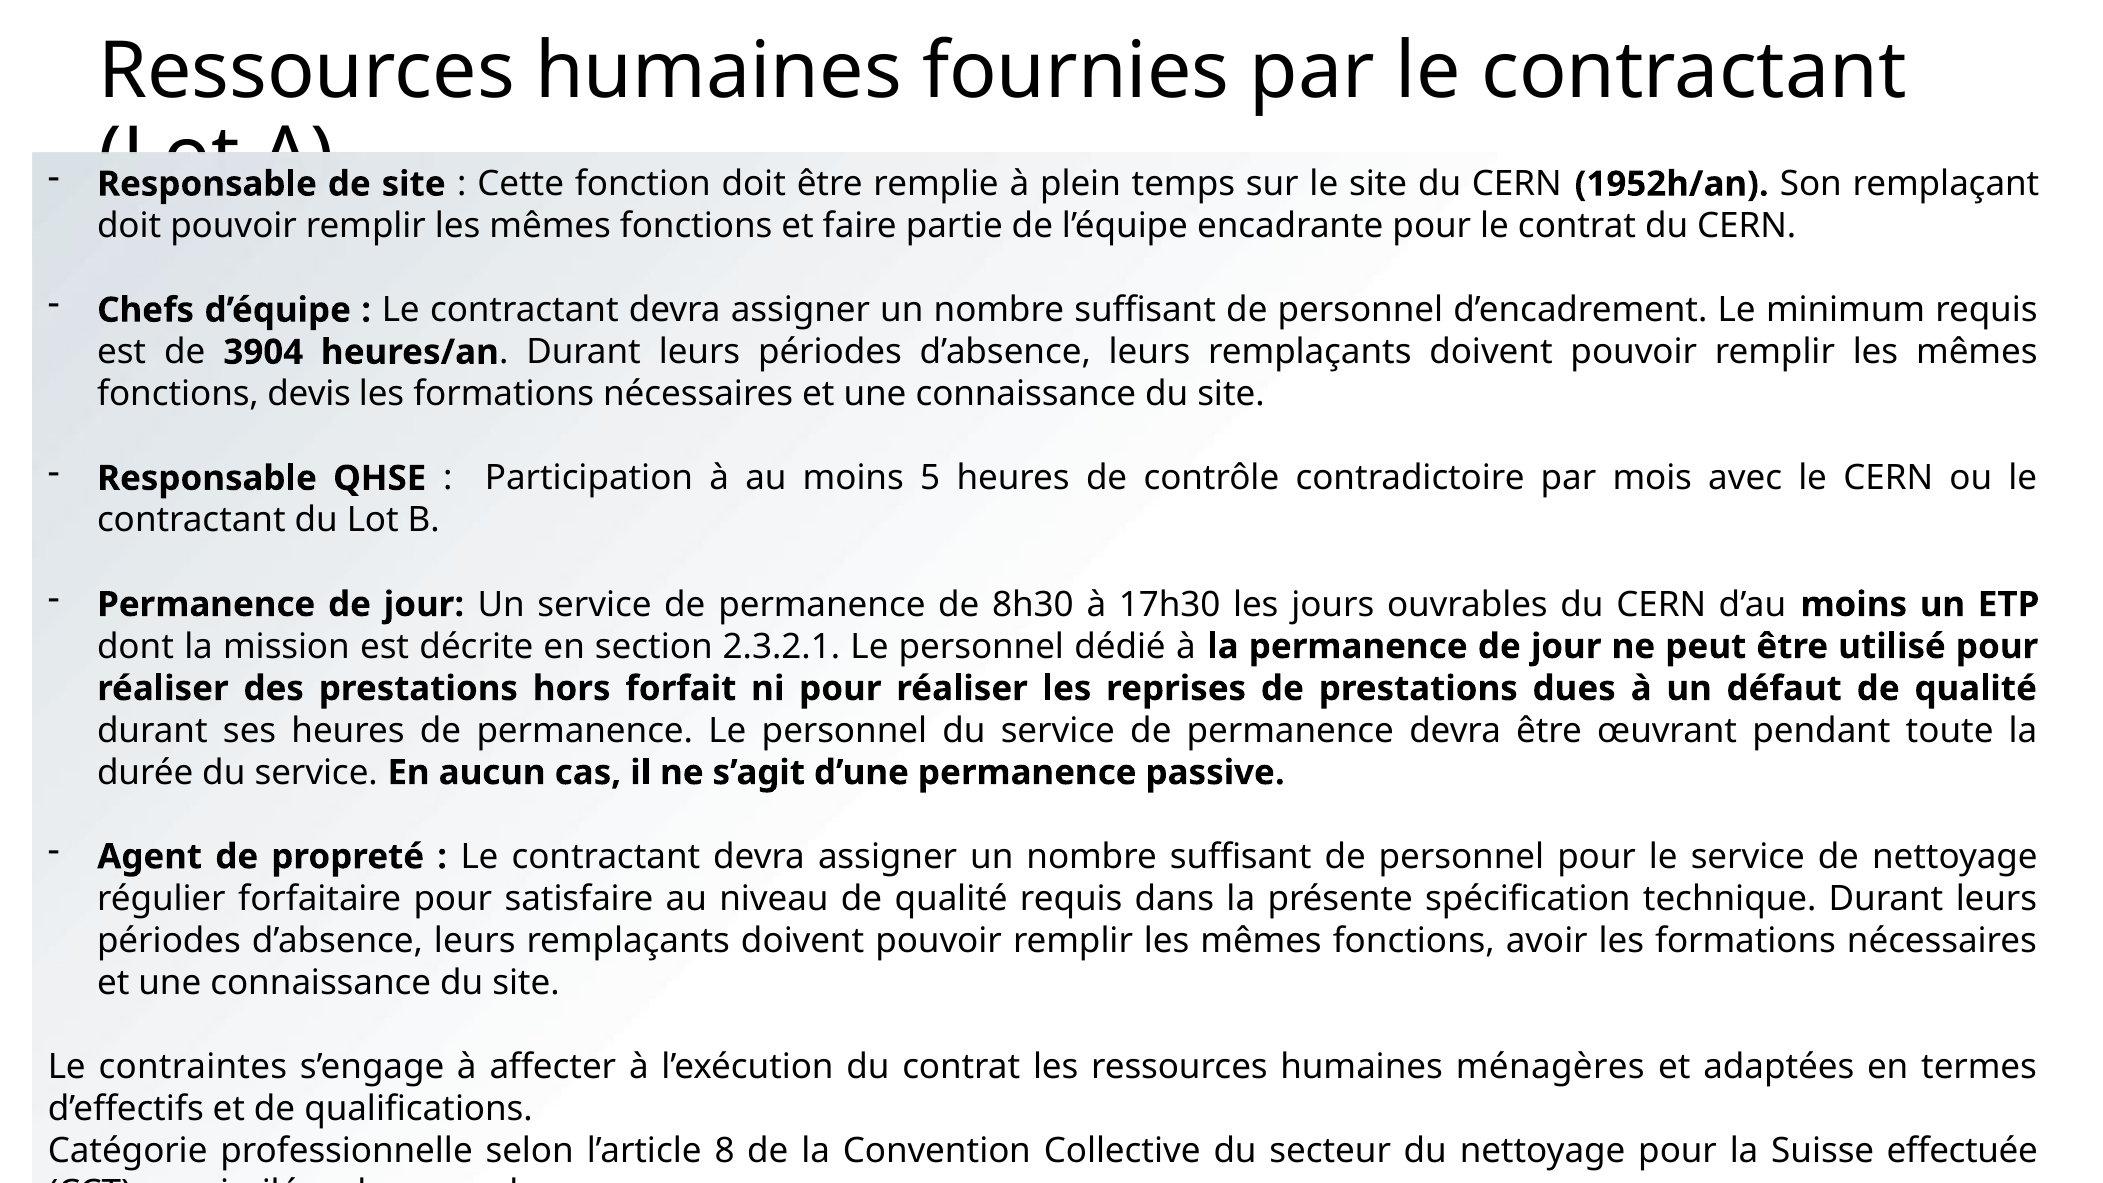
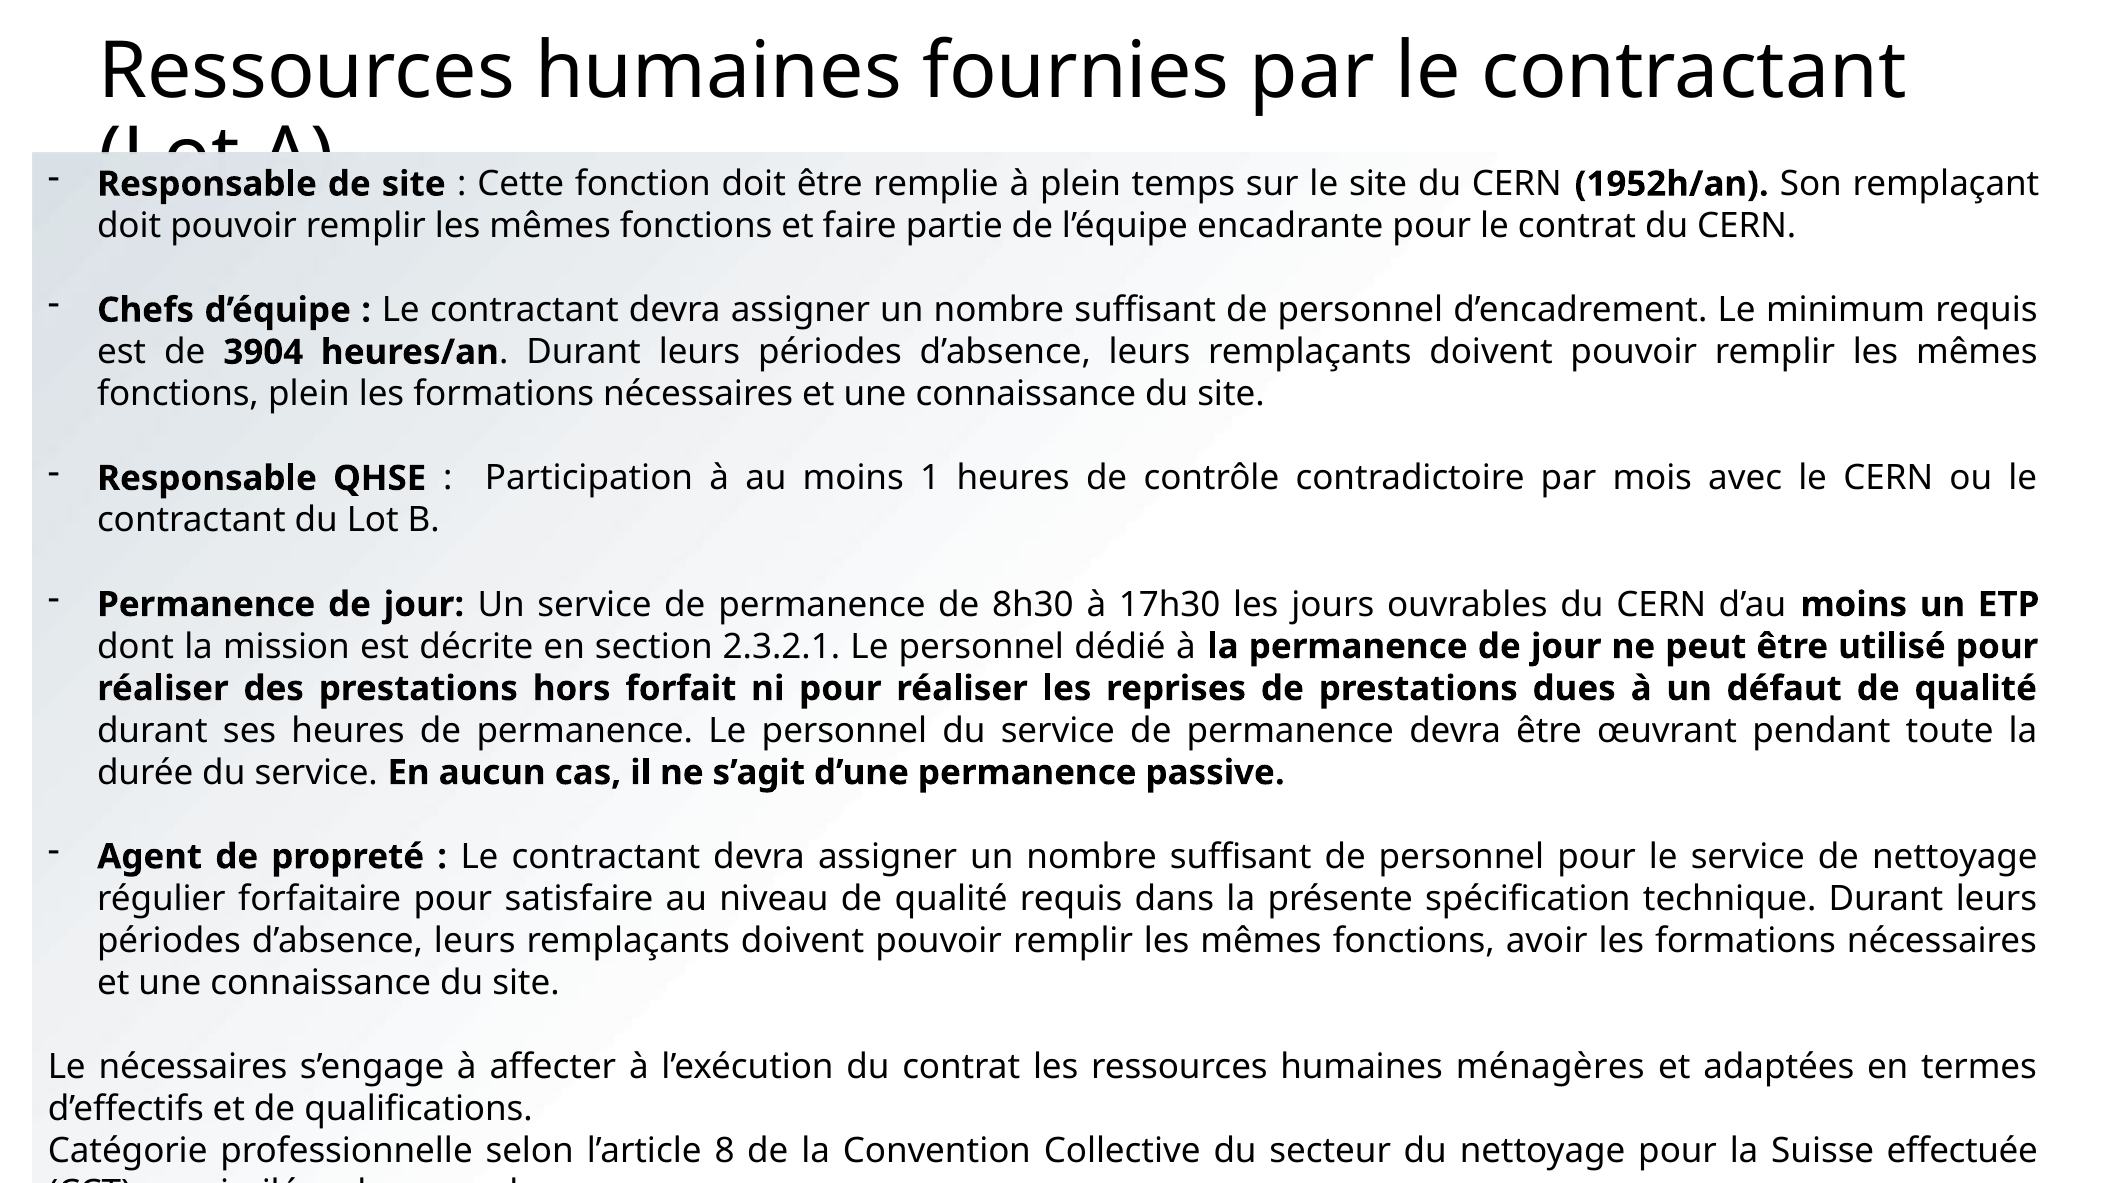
fonctions devis: devis -> plein
5: 5 -> 1
Le contraintes: contraintes -> nécessaires
